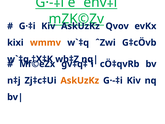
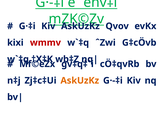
wmmv colour: orange -> red
